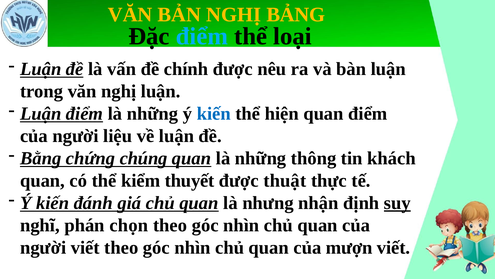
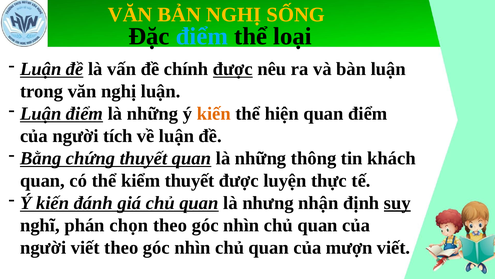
BẢNG: BẢNG -> SỐNG
được at (233, 69) underline: none -> present
kiến at (214, 113) colour: blue -> orange
liệu: liệu -> tích
chứng chúng: chúng -> thuyết
thuật: thuật -> luyện
